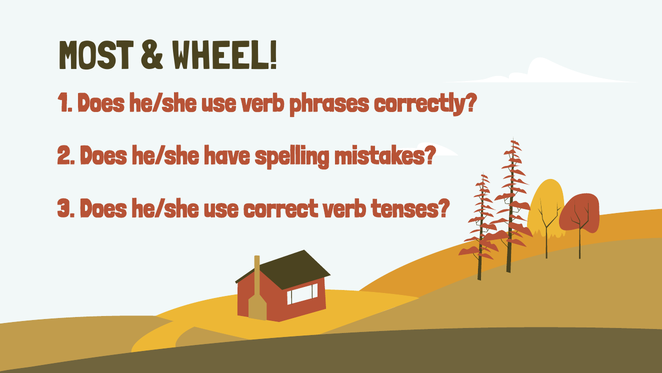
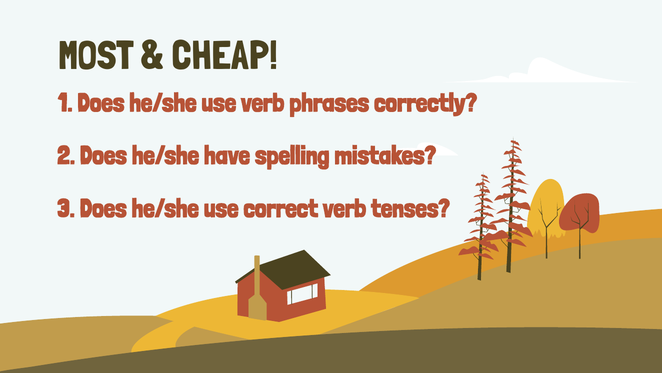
WHEEL: WHEEL -> CHEAP
